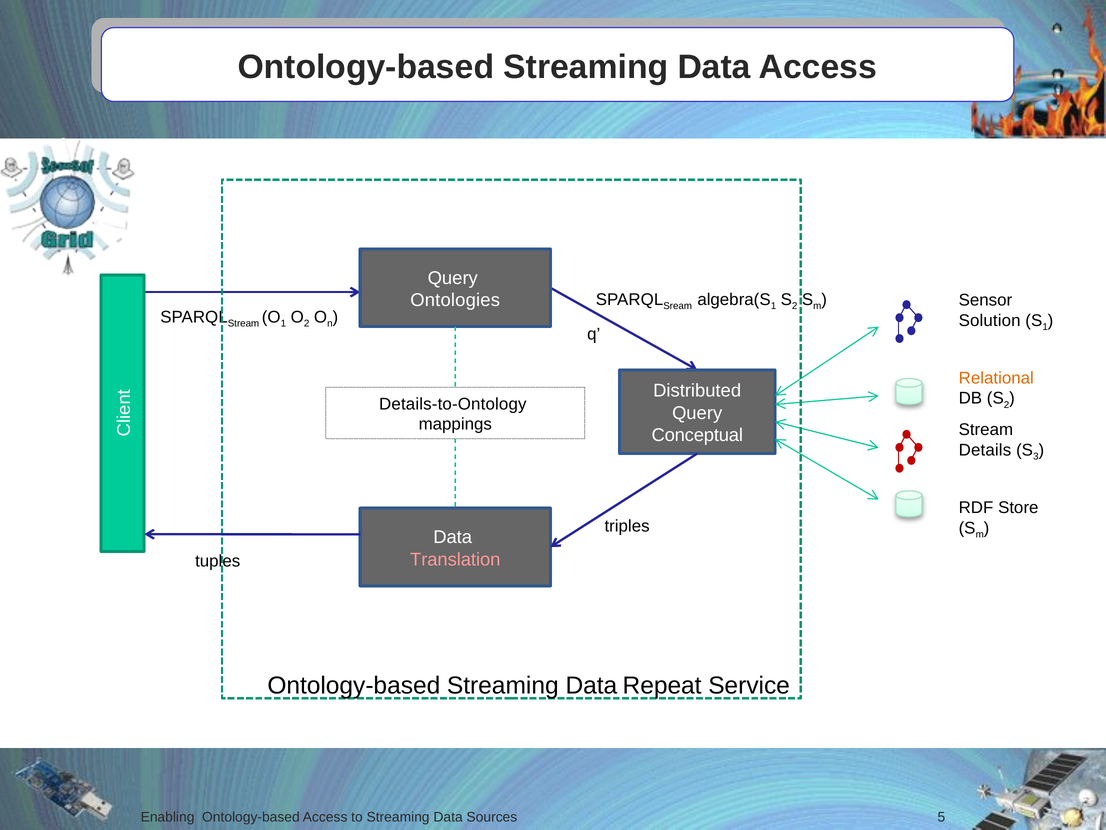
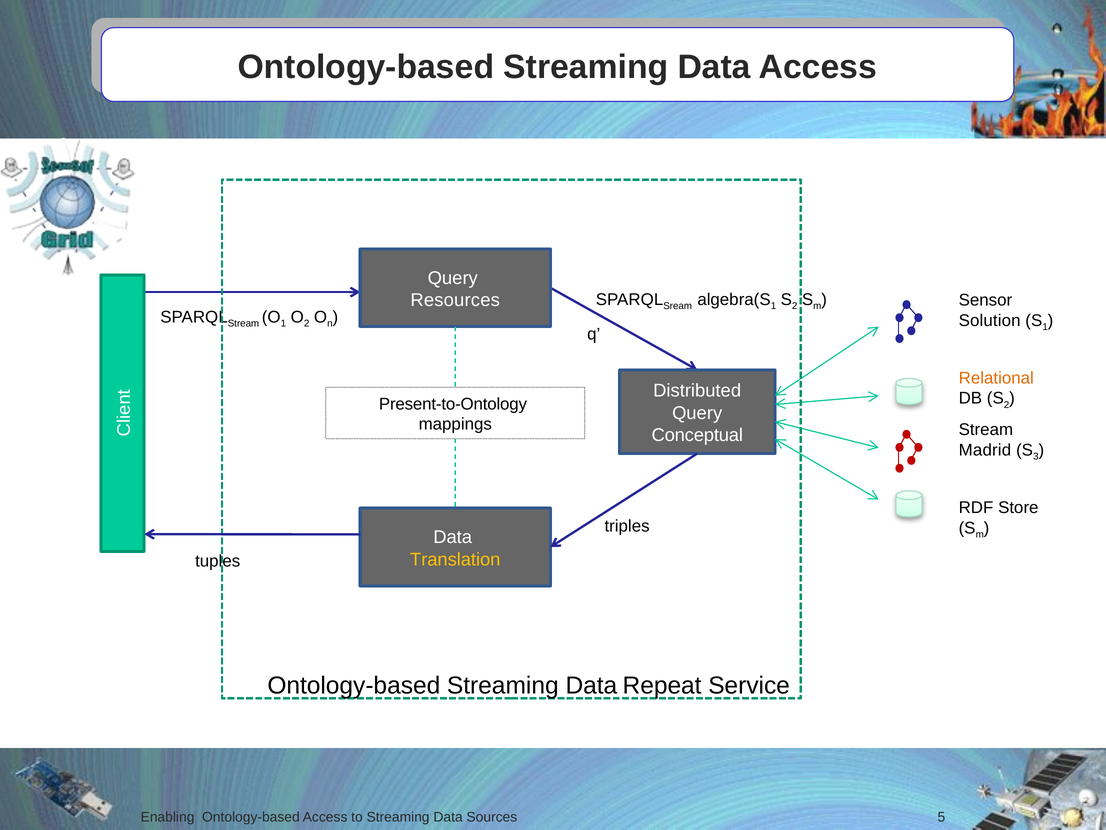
Ontologies: Ontologies -> Resources
Details-to-Ontology: Details-to-Ontology -> Present-to-Ontology
Details: Details -> Madrid
Translation colour: pink -> yellow
